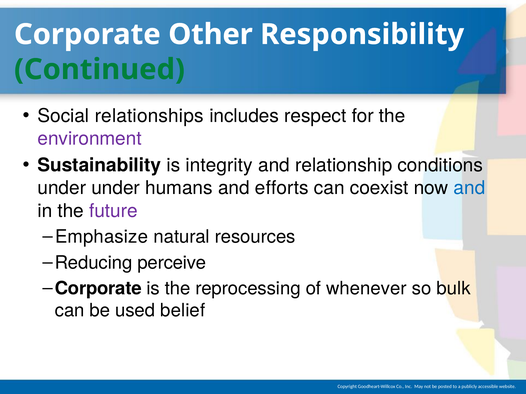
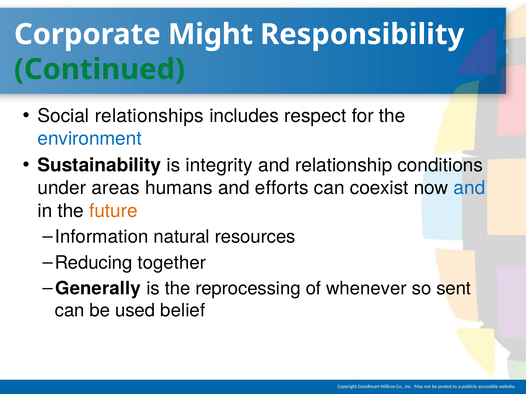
Other: Other -> Might
environment colour: purple -> blue
under under: under -> areas
future colour: purple -> orange
Emphasize: Emphasize -> Information
perceive: perceive -> together
Corporate at (98, 289): Corporate -> Generally
bulk: bulk -> sent
